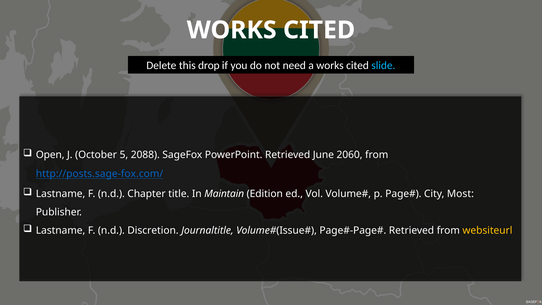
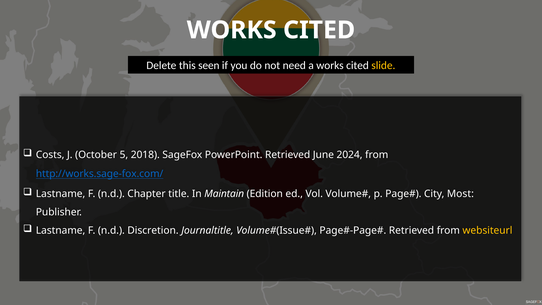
drop: drop -> seen
slide colour: light blue -> yellow
Open: Open -> Costs
2088: 2088 -> 2018
2060: 2060 -> 2024
http://posts.sage-fox.com/: http://posts.sage-fox.com/ -> http://works.sage-fox.com/
